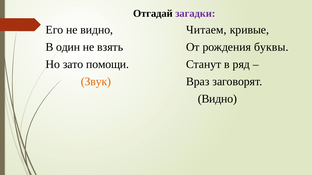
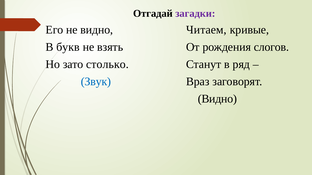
один: один -> букв
буквы: буквы -> слогов
помощи: помощи -> столько
Звук colour: orange -> blue
